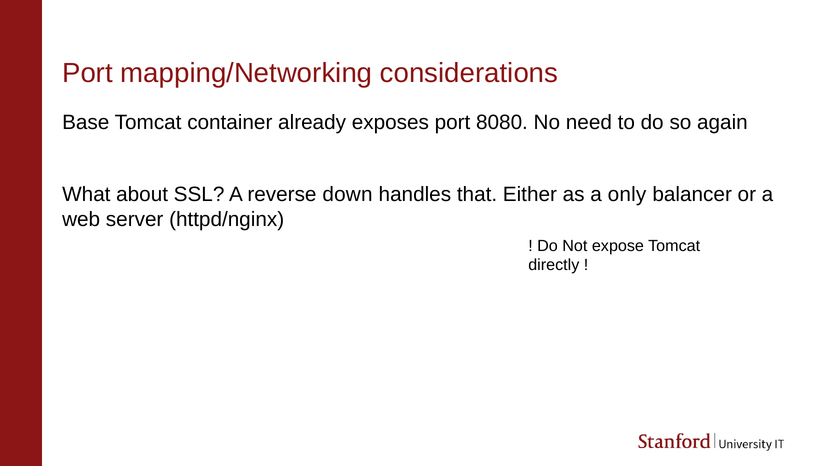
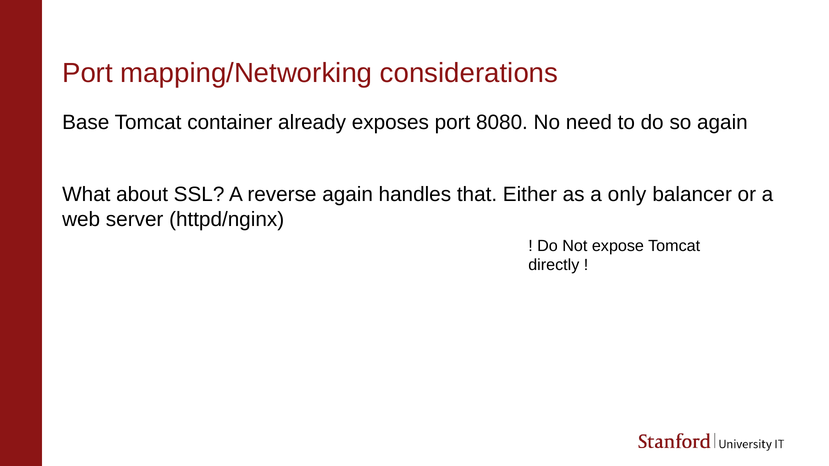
reverse down: down -> again
